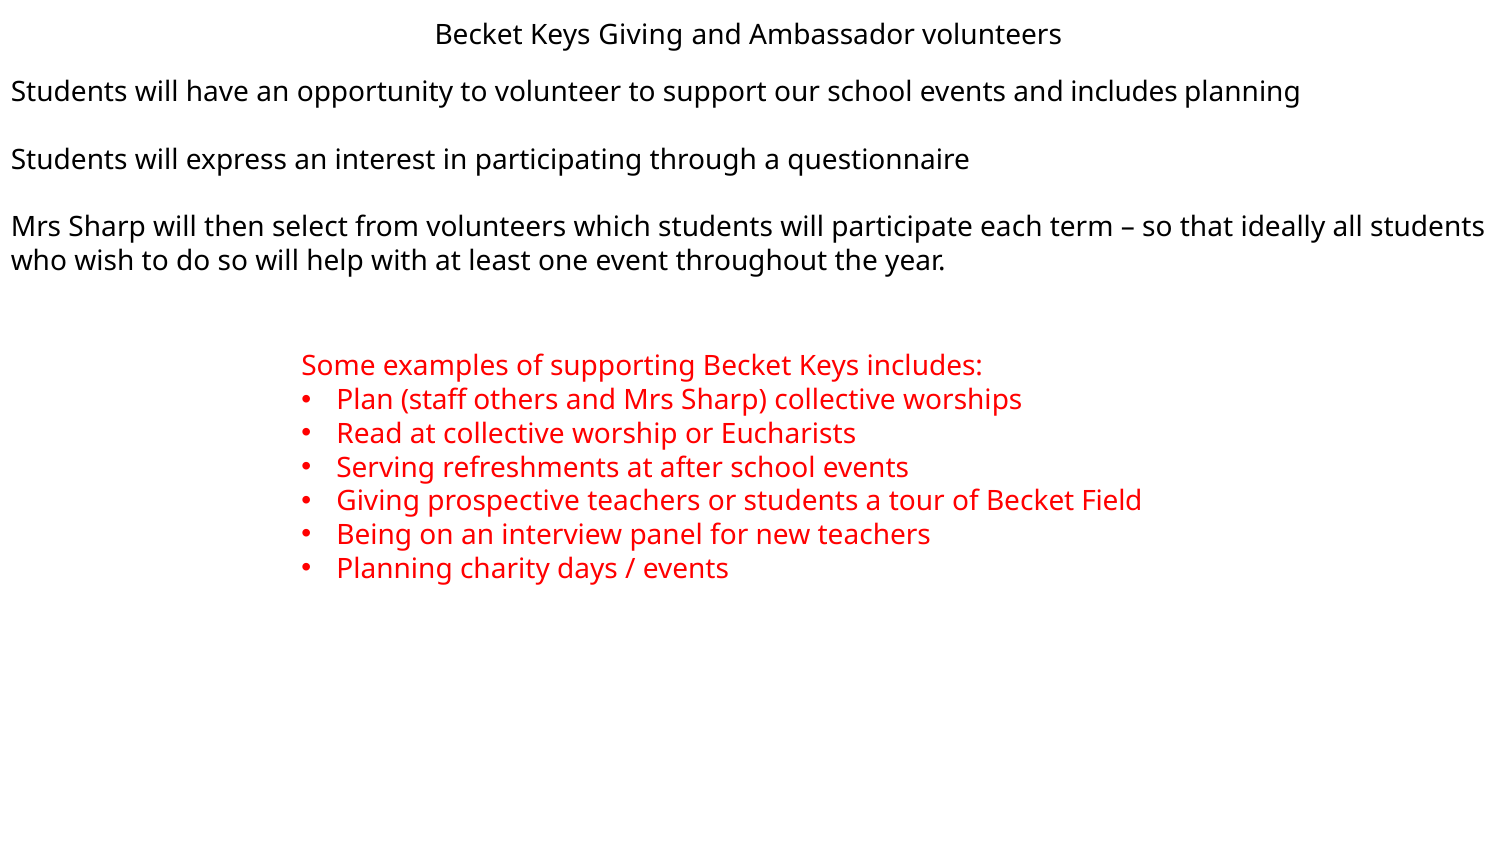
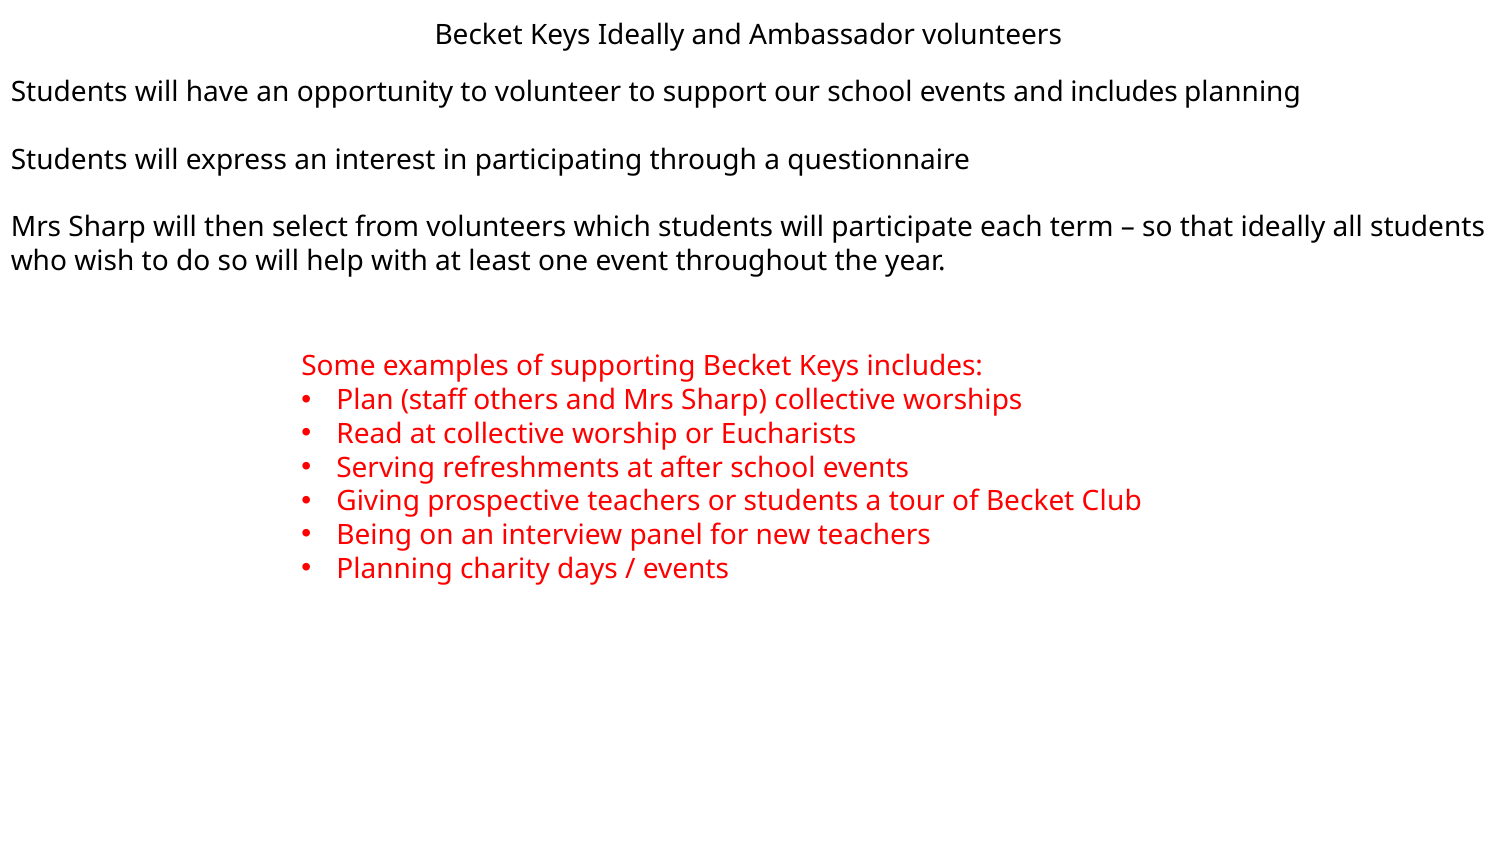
Keys Giving: Giving -> Ideally
Field: Field -> Club
